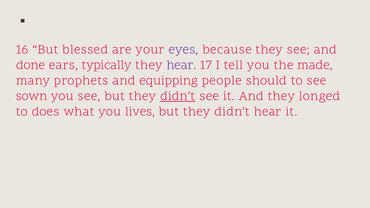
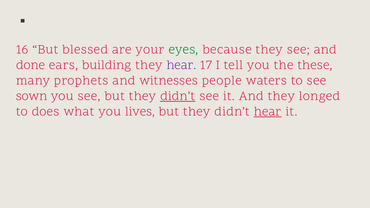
eyes colour: purple -> green
typically: typically -> building
made: made -> these
equipping: equipping -> witnesses
should: should -> waters
hear at (268, 111) underline: none -> present
